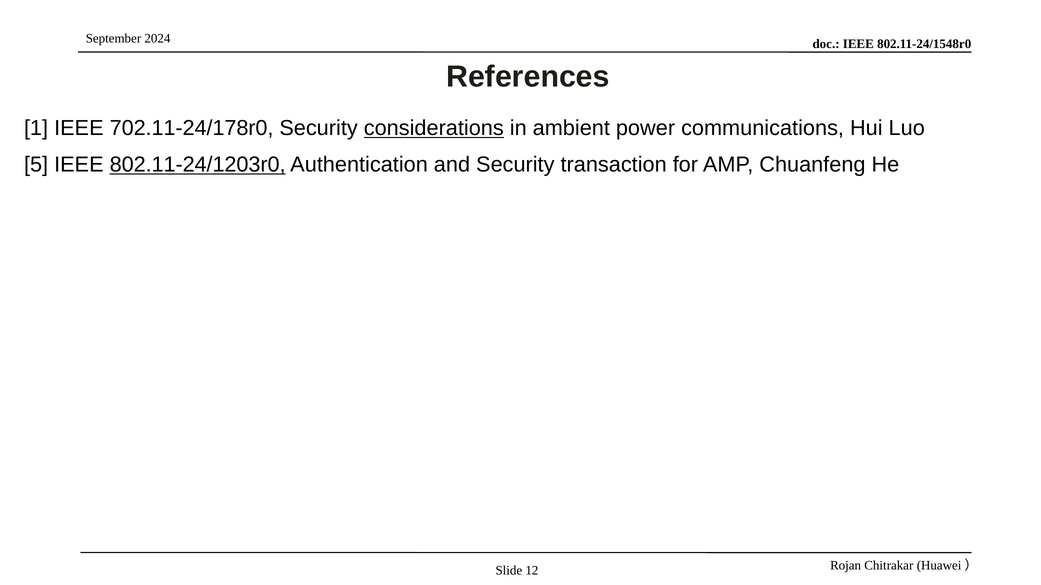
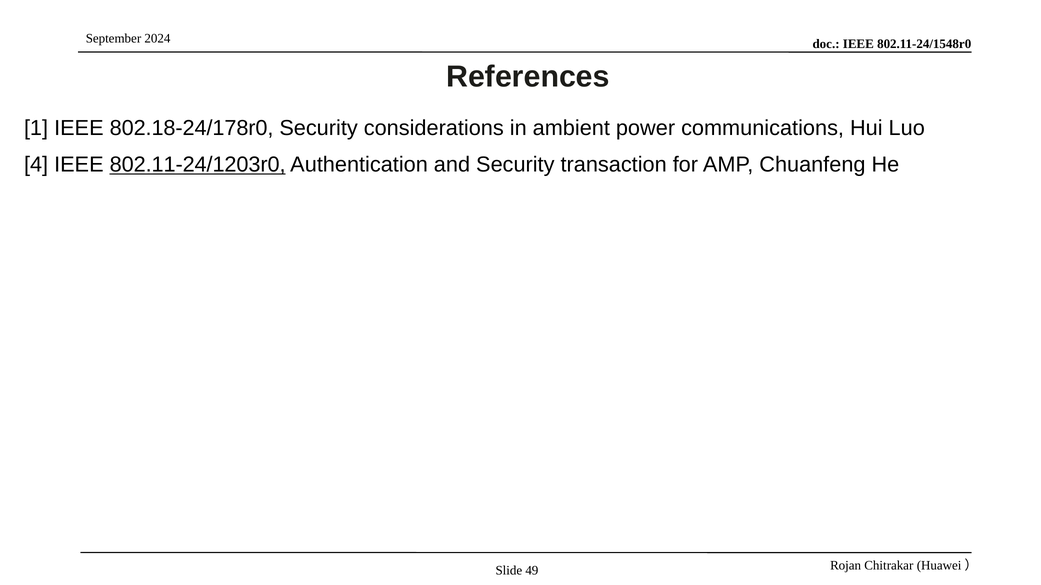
702.11-24/178r0: 702.11-24/178r0 -> 802.18-24/178r0
considerations underline: present -> none
5: 5 -> 4
12: 12 -> 49
